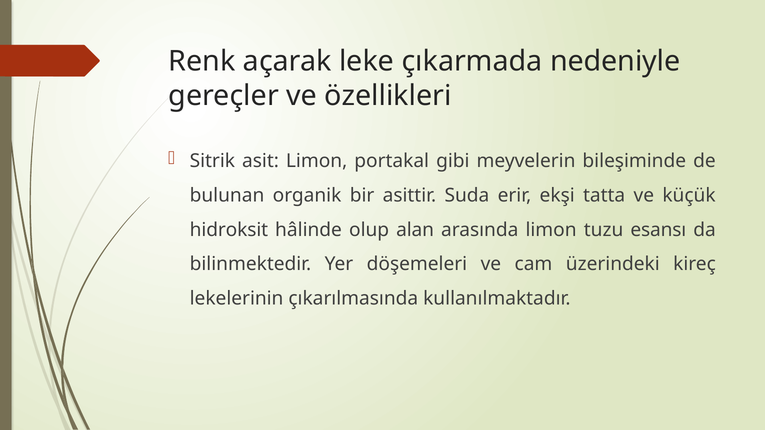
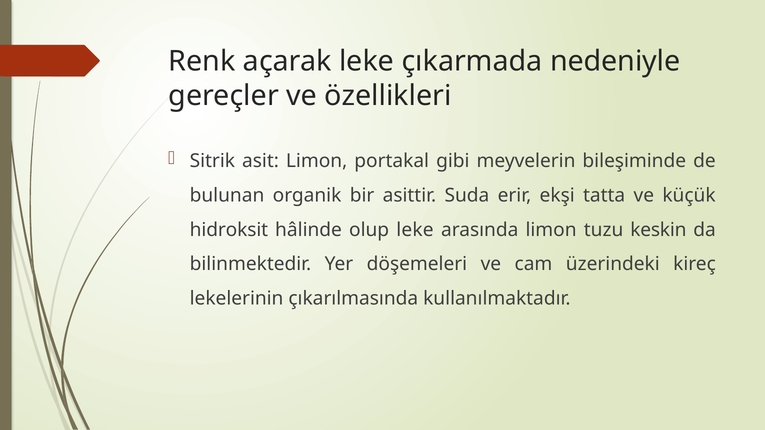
olup alan: alan -> leke
esansı: esansı -> keskin
